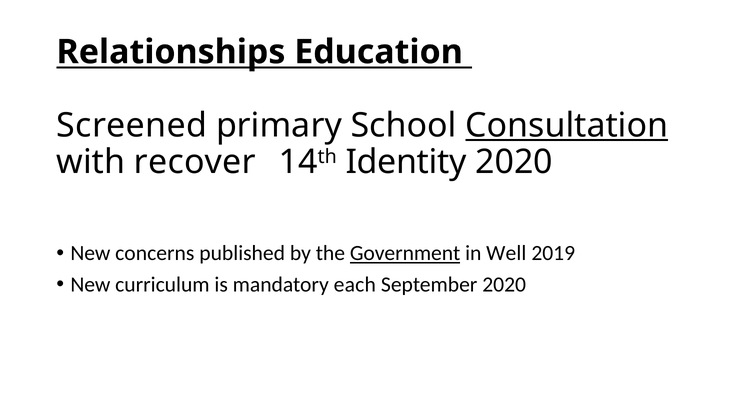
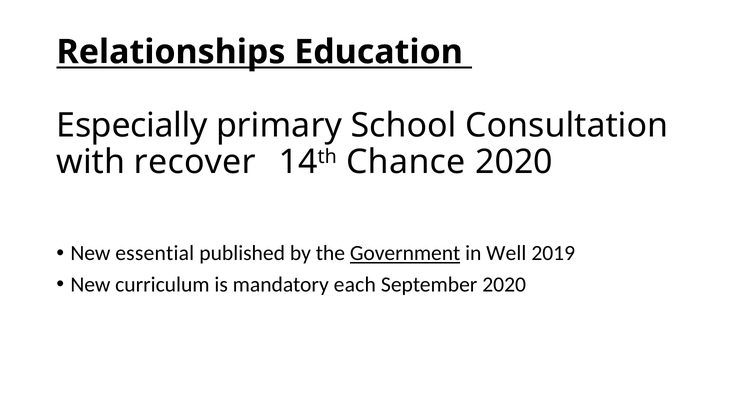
Screened: Screened -> Especially
Consultation underline: present -> none
Identity: Identity -> Chance
concerns: concerns -> essential
